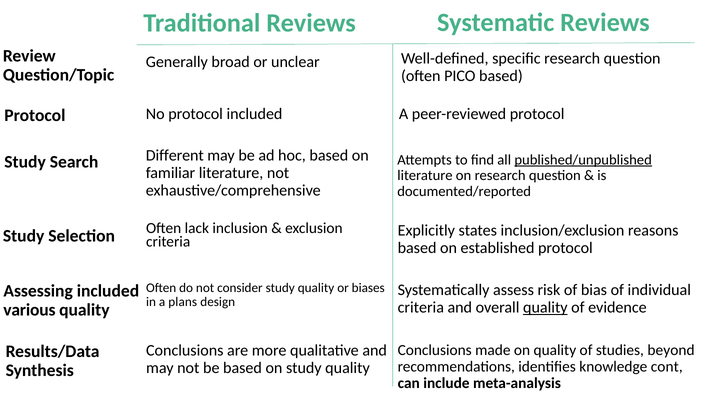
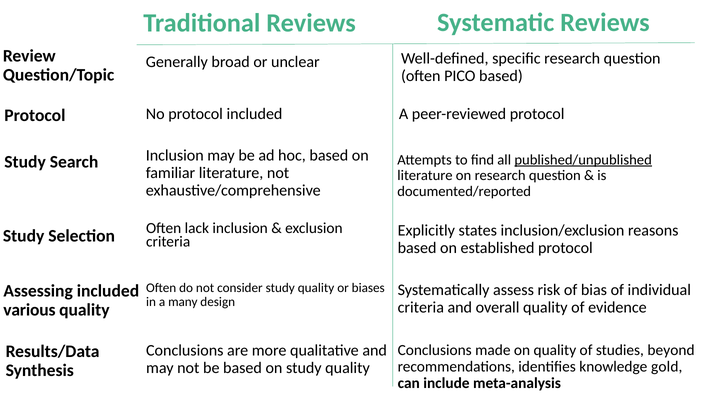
Different at (175, 155): Different -> Inclusion
plans: plans -> many
quality at (545, 307) underline: present -> none
cont: cont -> gold
